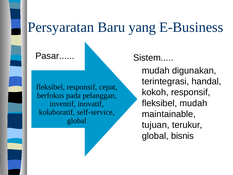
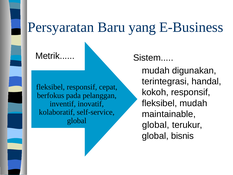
Pasar: Pasar -> Metrik
tujuan at (156, 125): tujuan -> global
